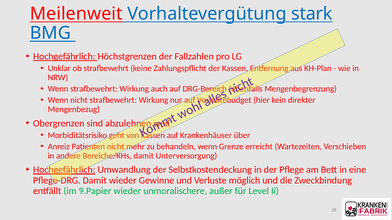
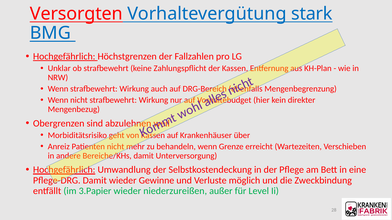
Meilenweit: Meilenweit -> Versorgten
9.Papier: 9.Papier -> 3.Papier
unmoralischere: unmoralischere -> niederzureißen
